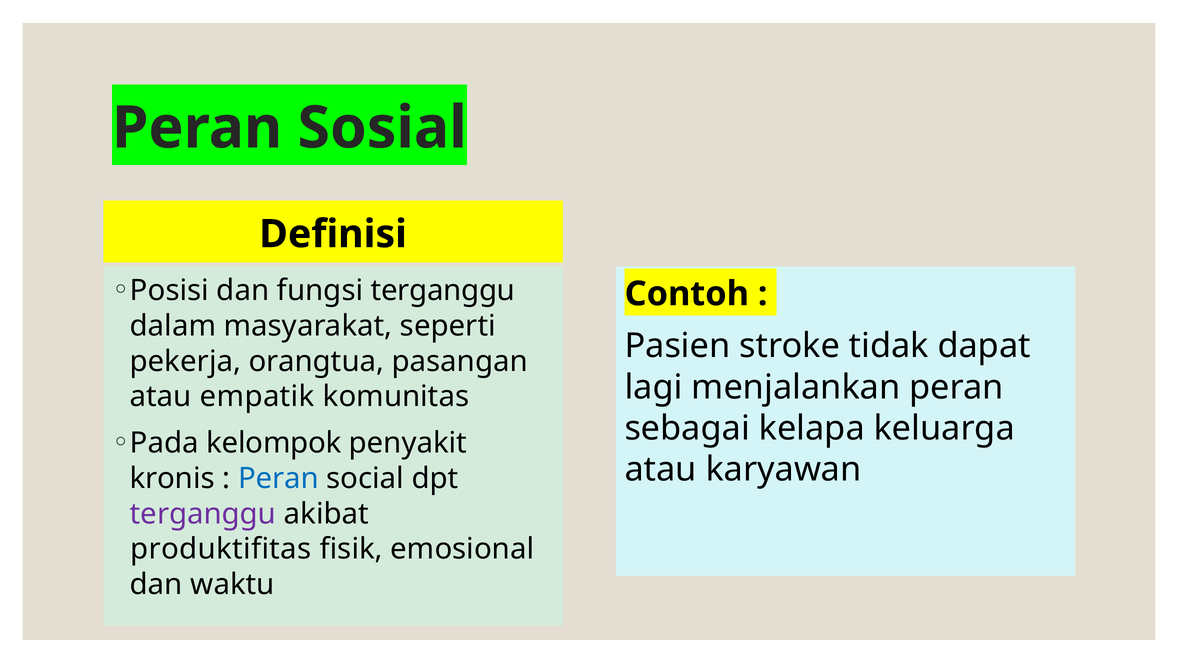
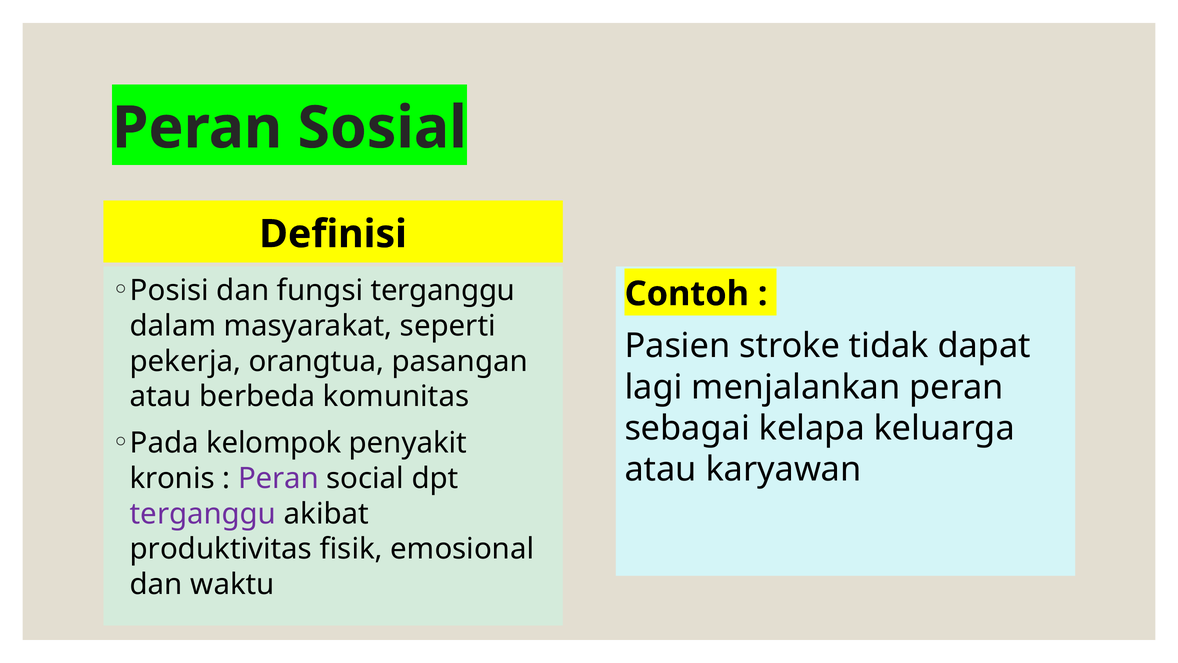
empatik: empatik -> berbeda
Peran at (278, 478) colour: blue -> purple
produktifitas: produktifitas -> produktivitas
